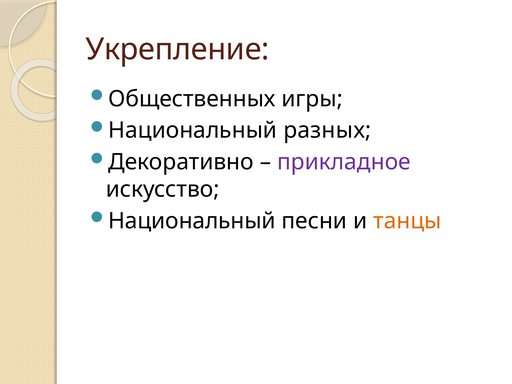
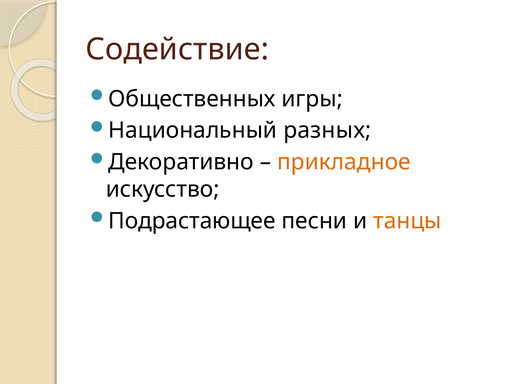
Укрепление: Укрепление -> Содействие
прикладное colour: purple -> orange
Национальный at (192, 221): Национальный -> Подрастающее
